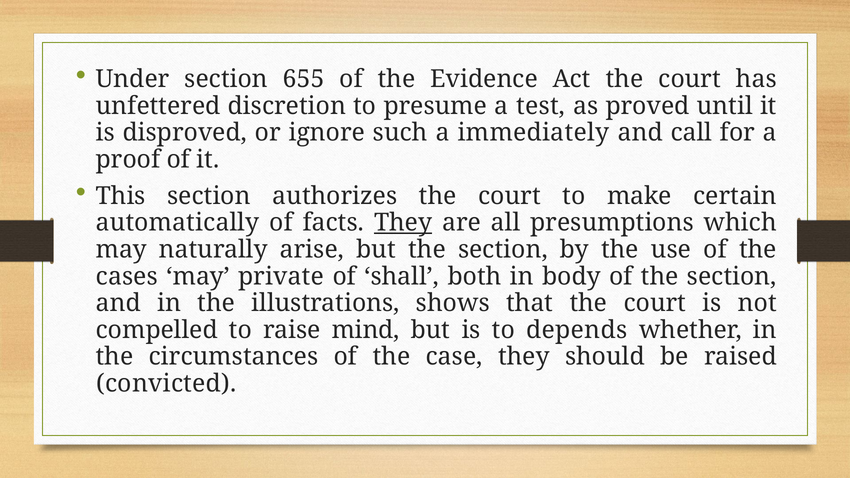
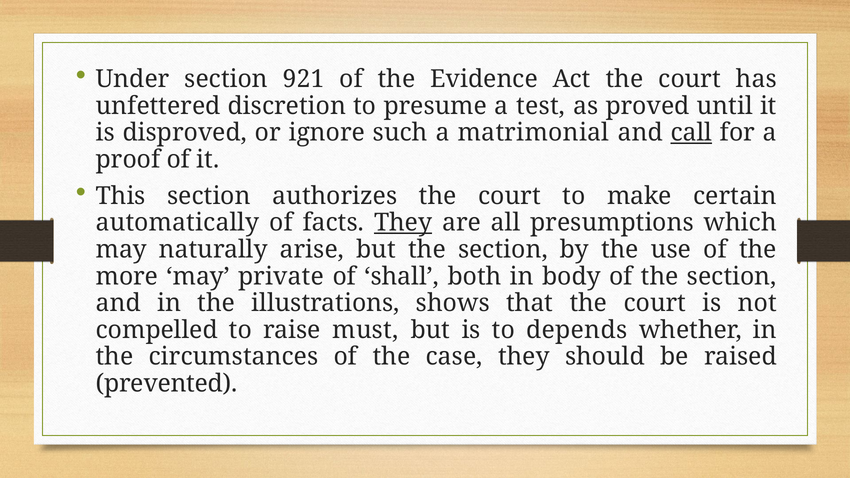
655: 655 -> 921
immediately: immediately -> matrimonial
call underline: none -> present
cases: cases -> more
mind: mind -> must
convicted: convicted -> prevented
